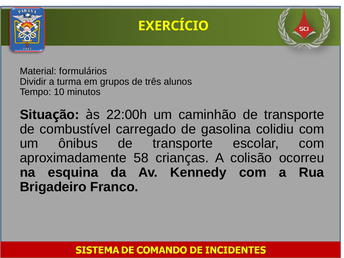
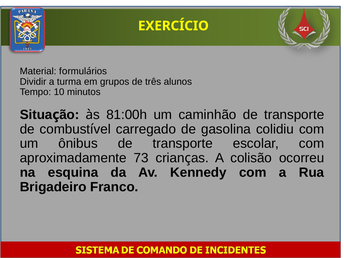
22:00h: 22:00h -> 81:00h
58: 58 -> 73
